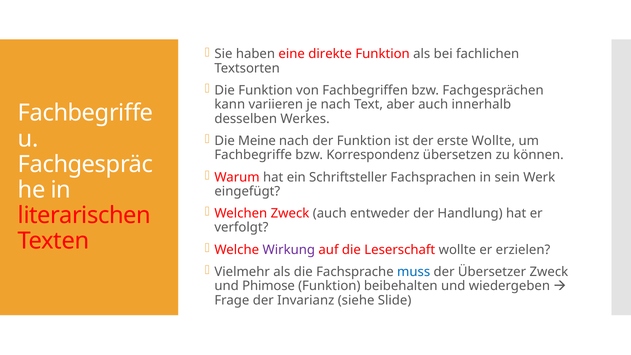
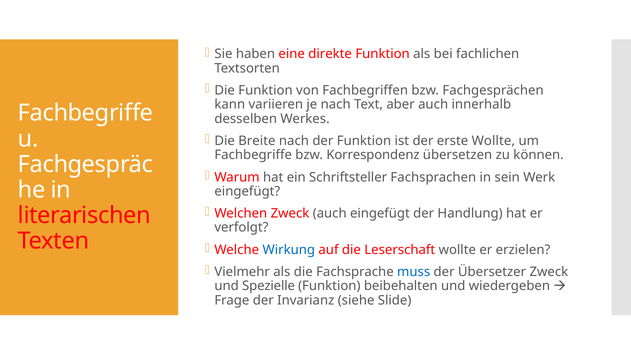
Meine: Meine -> Breite
auch entweder: entweder -> eingefügt
Wirkung colour: purple -> blue
Phimose: Phimose -> Spezielle
